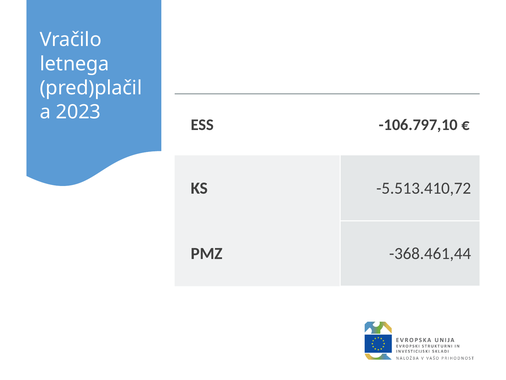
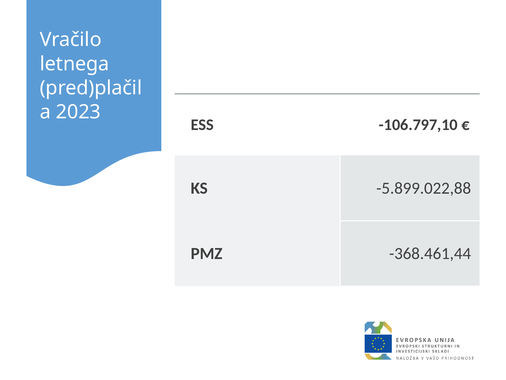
-5.513.410,72: -5.513.410,72 -> -5.899.022,88
